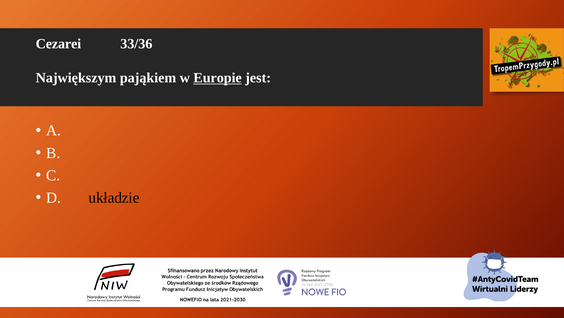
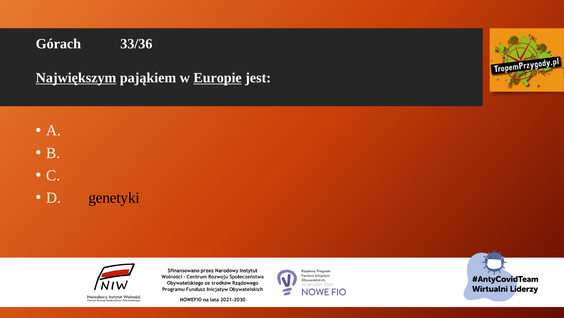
Cezarei: Cezarei -> Górach
Największym underline: none -> present
układzie: układzie -> genetyki
